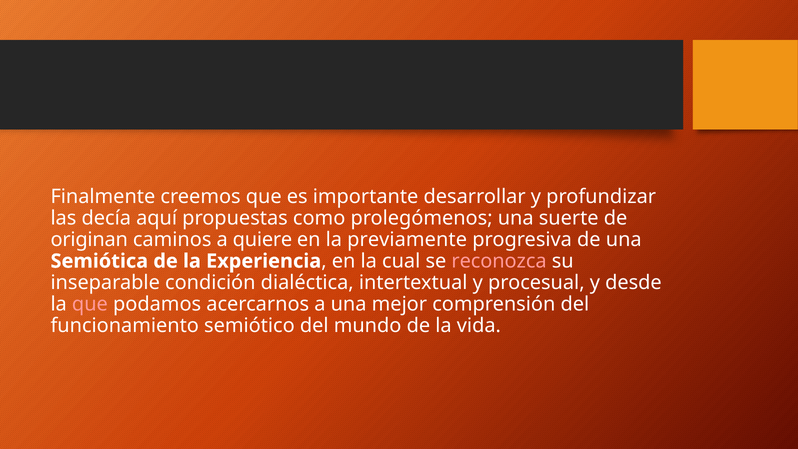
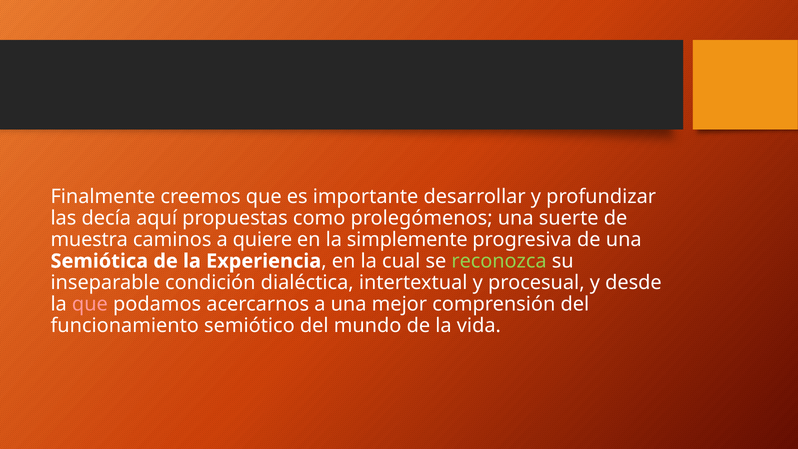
originan: originan -> muestra
previamente: previamente -> simplemente
reconozca colour: pink -> light green
